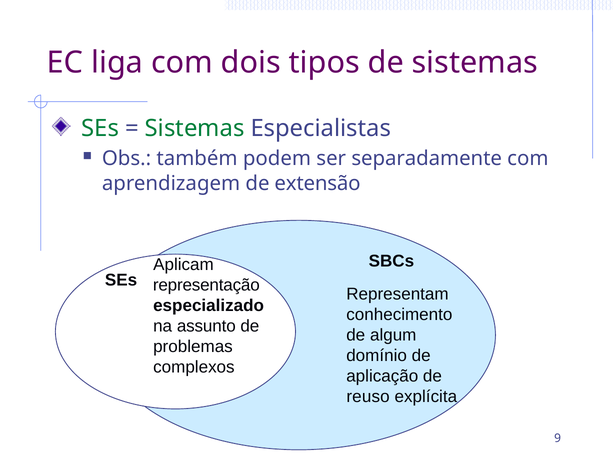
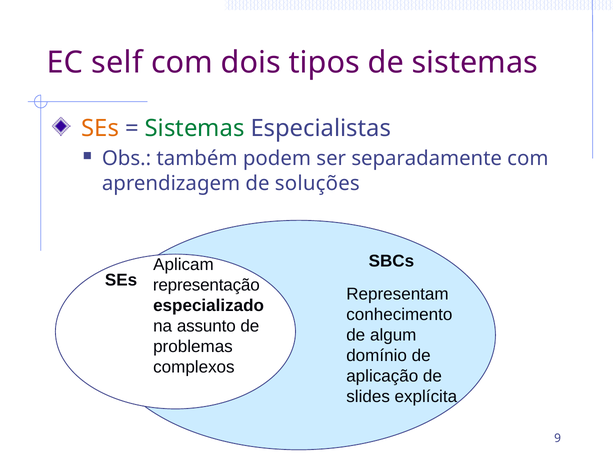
liga: liga -> self
SEs at (100, 128) colour: green -> orange
extensão: extensão -> soluções
reuso: reuso -> slides
